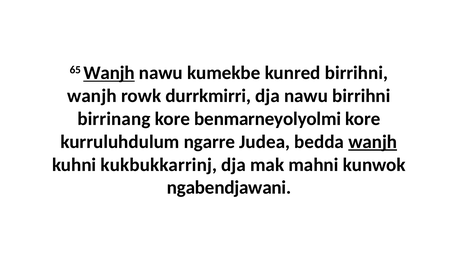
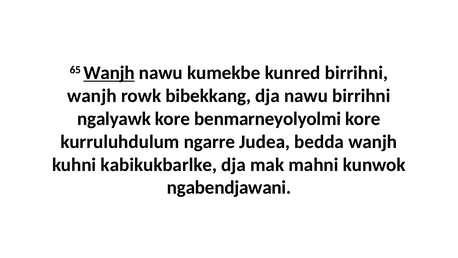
durrkmirri: durrkmirri -> bibekkang
birrinang: birrinang -> ngalyawk
wanjh at (373, 142) underline: present -> none
kukbukkarrinj: kukbukkarrinj -> kabikukbarlke
